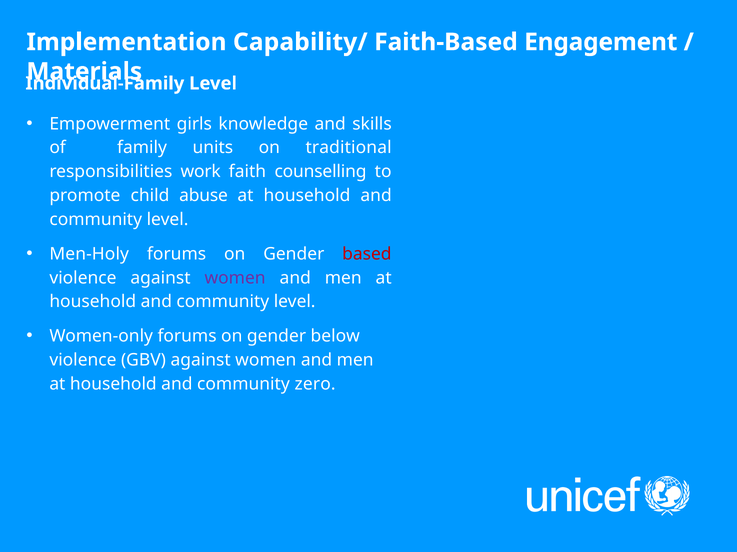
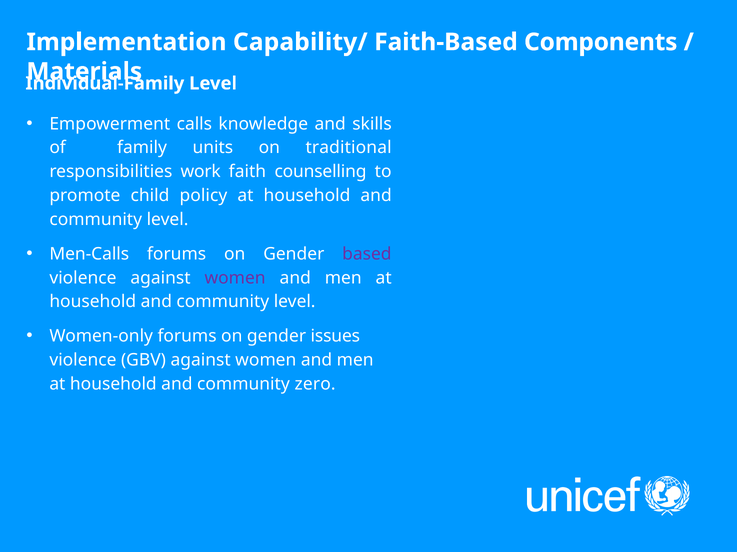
Engagement: Engagement -> Components
girls: girls -> calls
abuse: abuse -> policy
Men-Holy: Men-Holy -> Men-Calls
based colour: red -> purple
below: below -> issues
